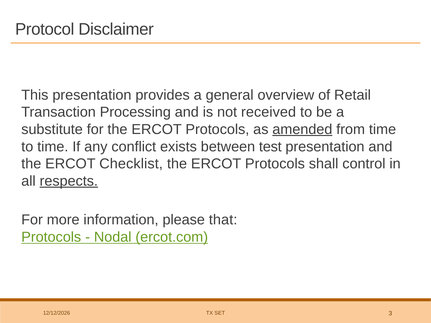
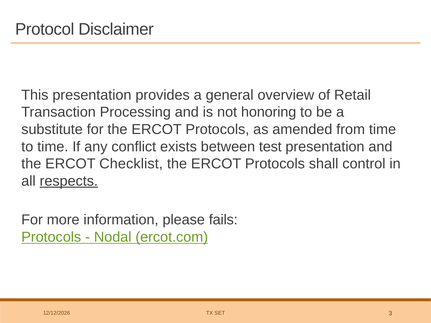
received: received -> honoring
amended underline: present -> none
that: that -> fails
